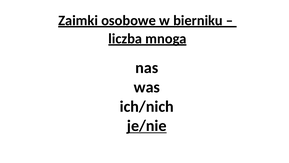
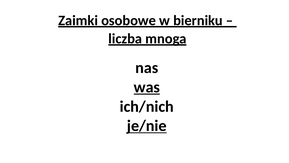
was underline: none -> present
